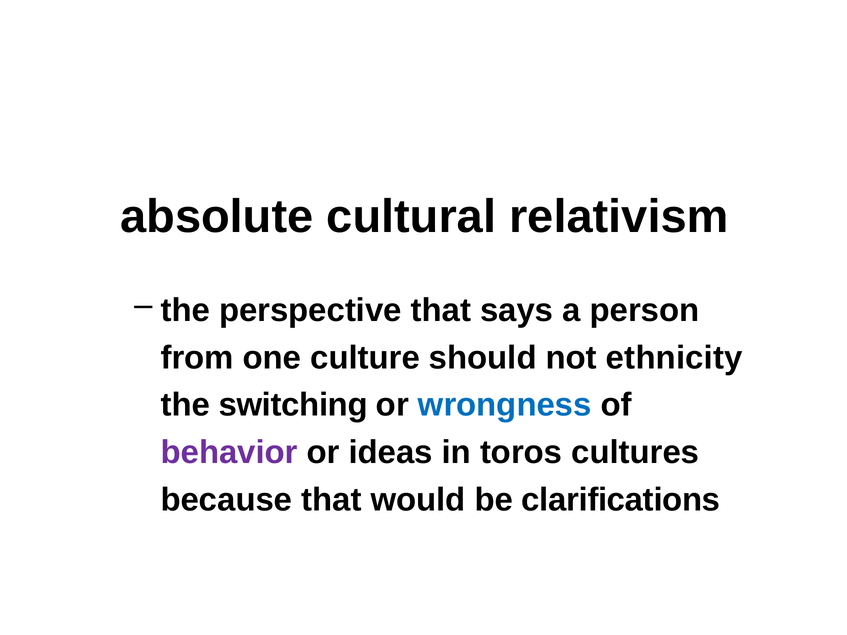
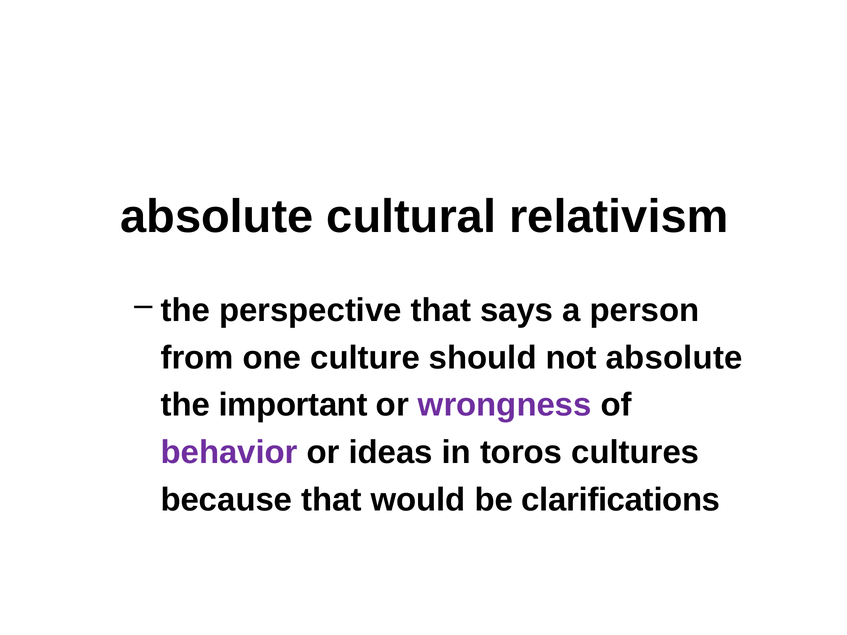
not ethnicity: ethnicity -> absolute
switching: switching -> important
wrongness colour: blue -> purple
